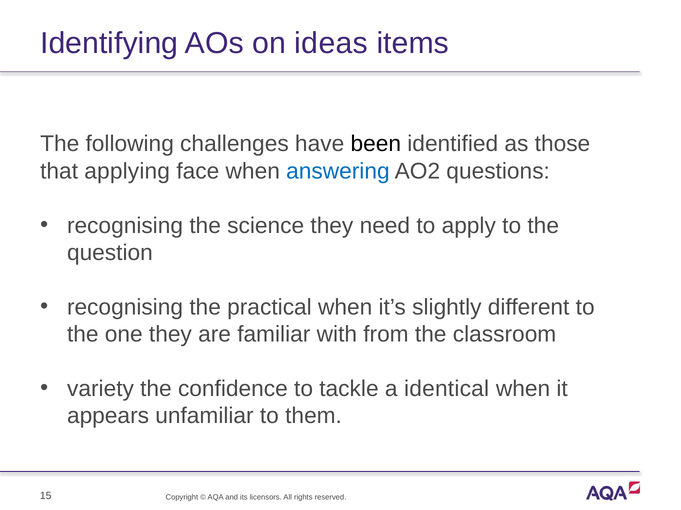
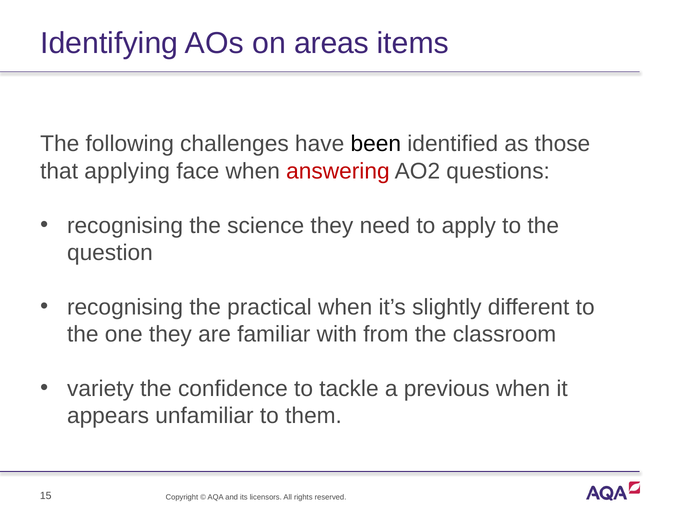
ideas: ideas -> areas
answering colour: blue -> red
identical: identical -> previous
